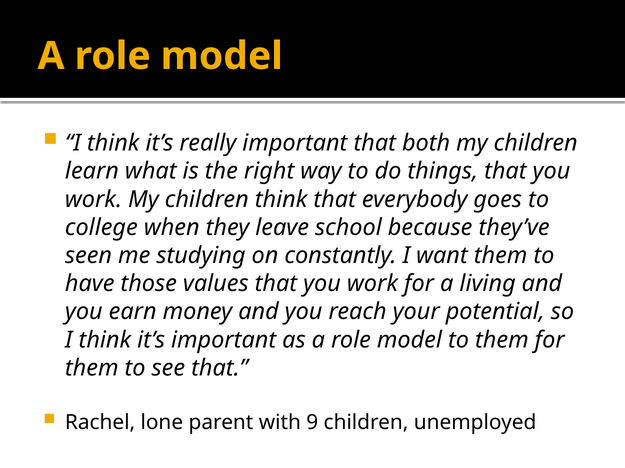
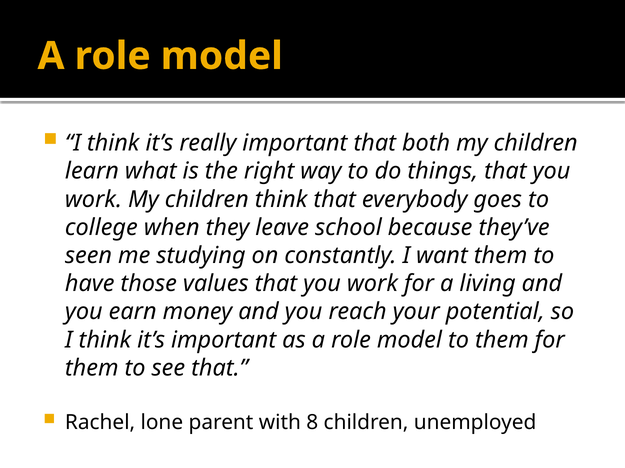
9: 9 -> 8
